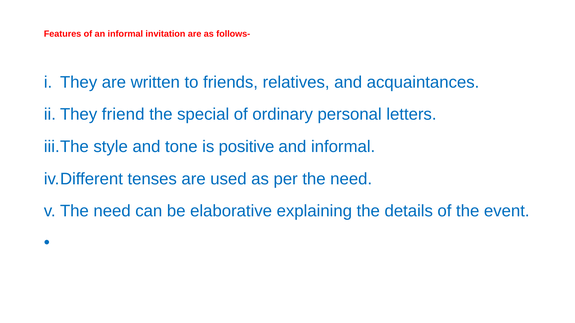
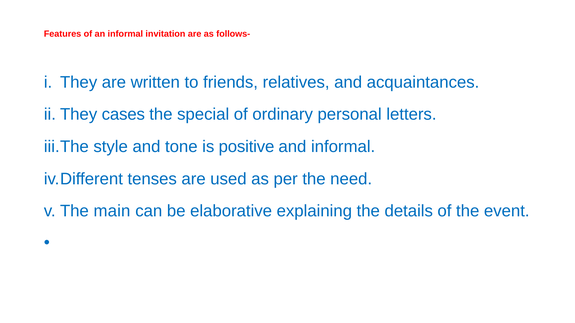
friend: friend -> cases
need at (112, 211): need -> main
